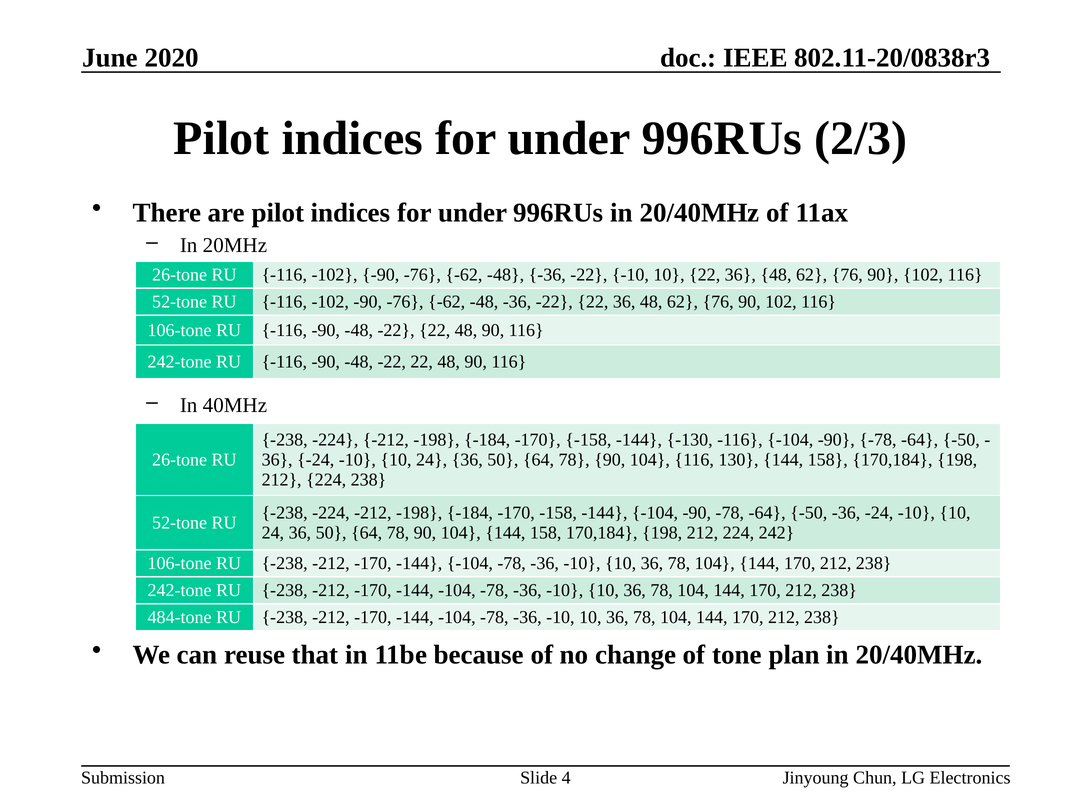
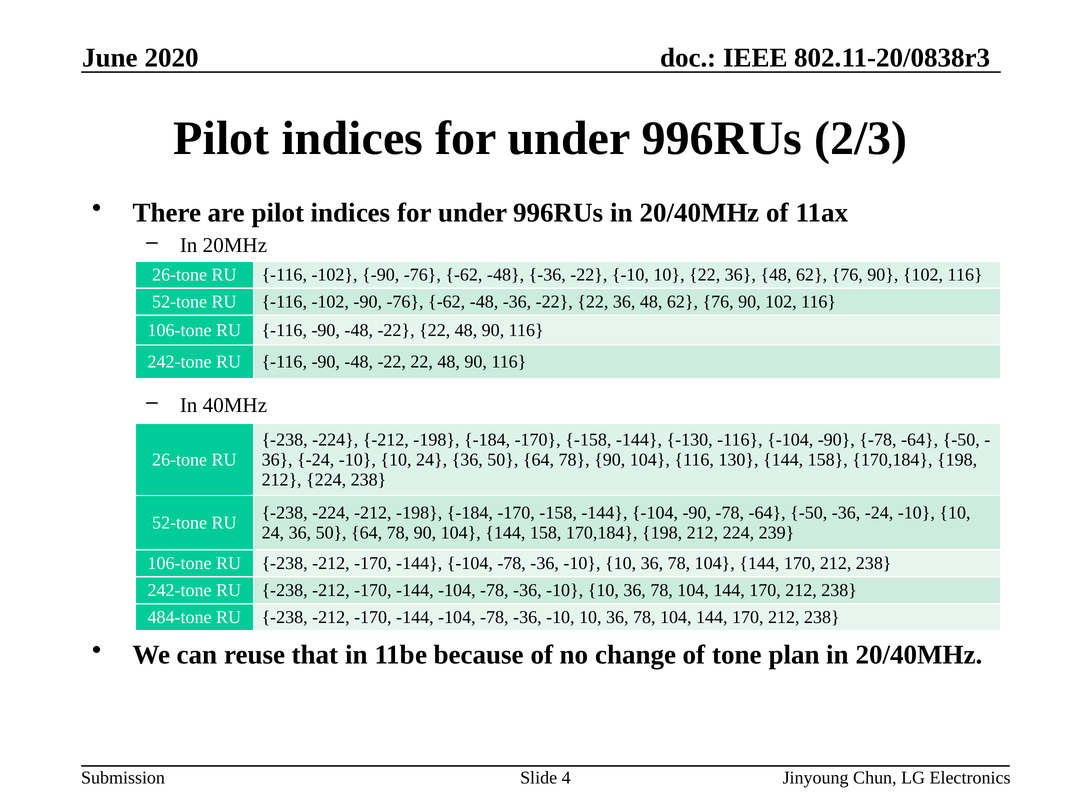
242: 242 -> 239
